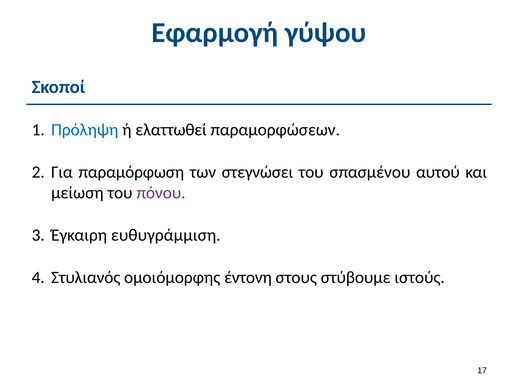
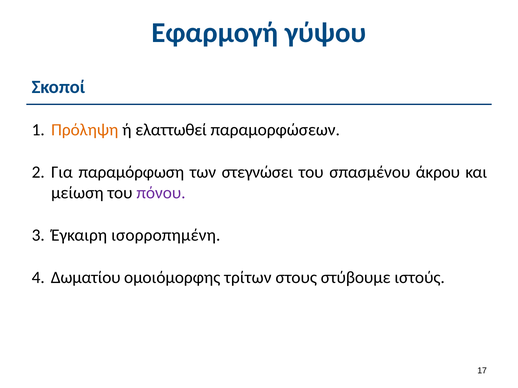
Πρόληψη colour: blue -> orange
αυτού: αυτού -> άκρου
ευθυγράμμιση: ευθυγράμμιση -> ισορροπημένη
Στυλιανός: Στυλιανός -> Δωματίου
έντονη: έντονη -> τρίτων
